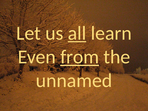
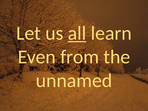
from underline: present -> none
